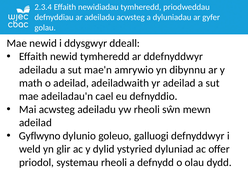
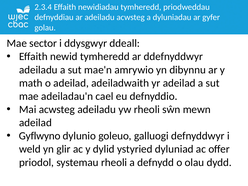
Mae newid: newid -> sector
